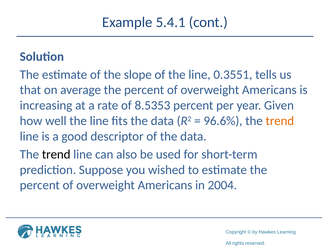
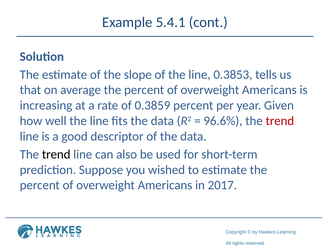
0.3551: 0.3551 -> 0.3853
8.5353: 8.5353 -> 0.3859
trend at (280, 121) colour: orange -> red
2004: 2004 -> 2017
